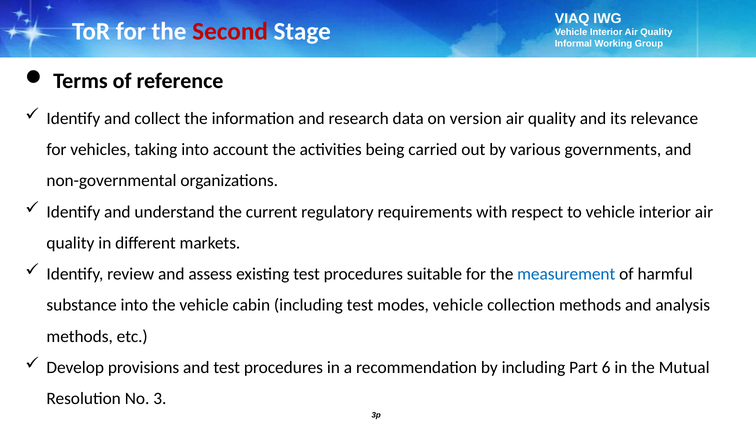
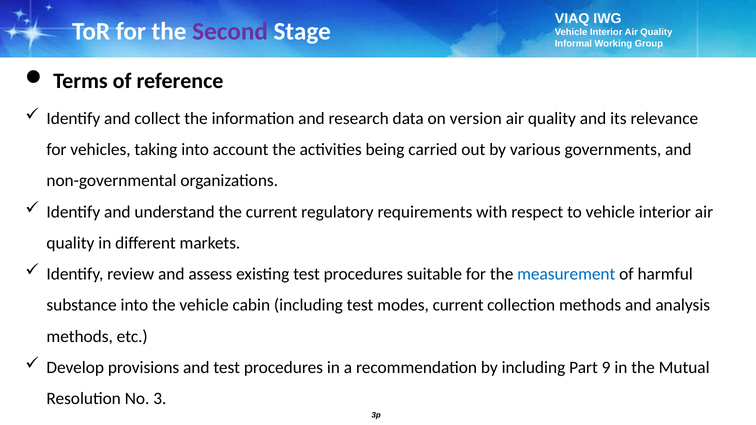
Second colour: red -> purple
modes vehicle: vehicle -> current
6: 6 -> 9
